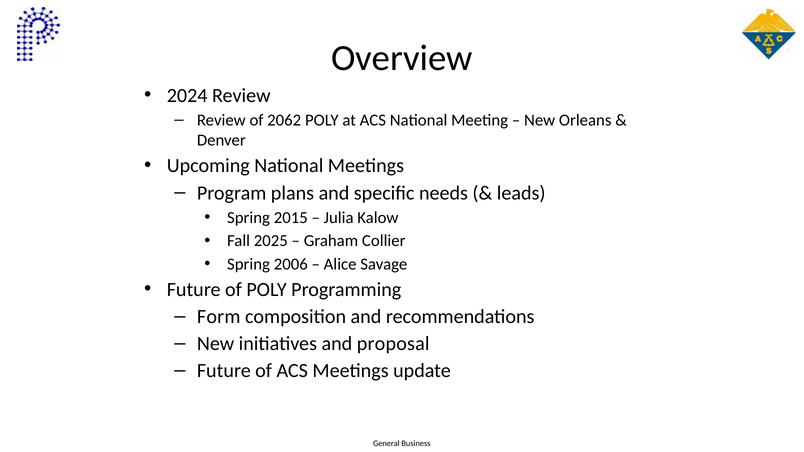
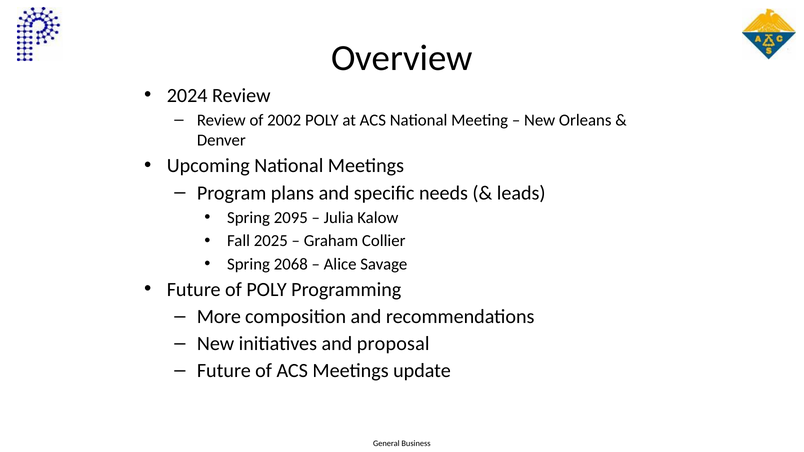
2062: 2062 -> 2002
2015: 2015 -> 2095
2006: 2006 -> 2068
Form: Form -> More
